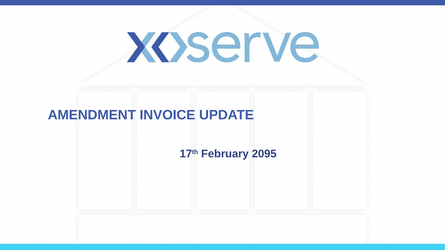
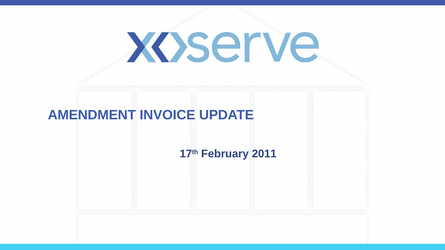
2095: 2095 -> 2011
